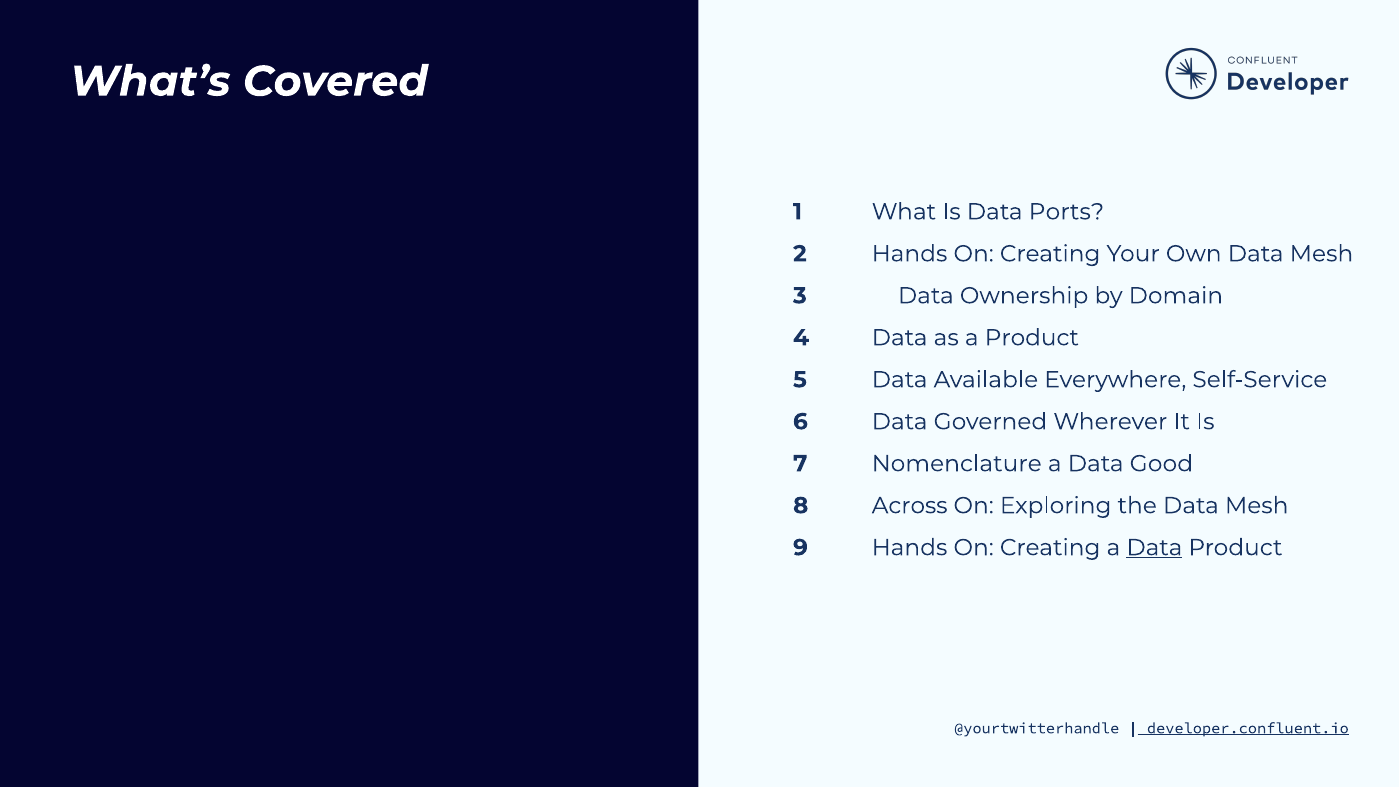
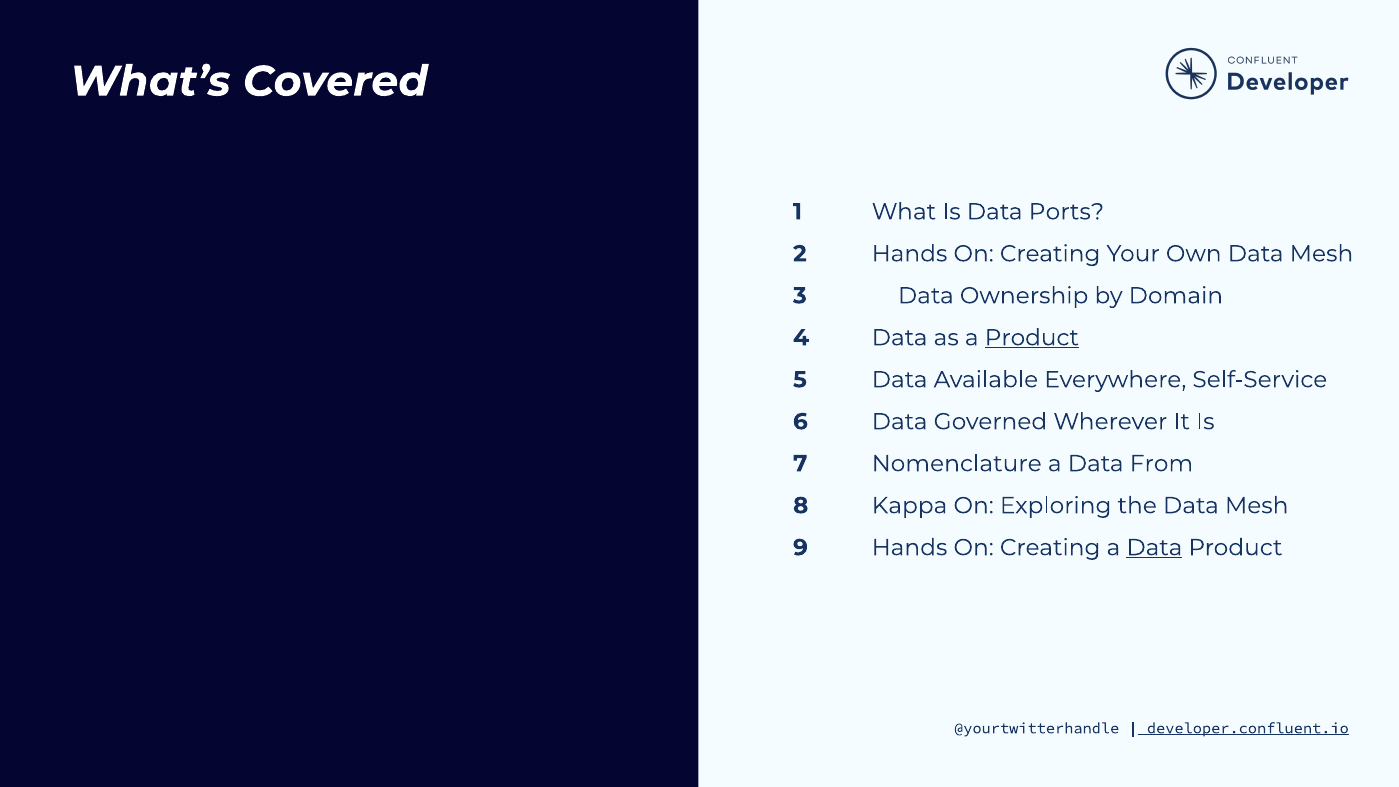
Product at (1032, 338) underline: none -> present
Good: Good -> From
Across: Across -> Kappa
